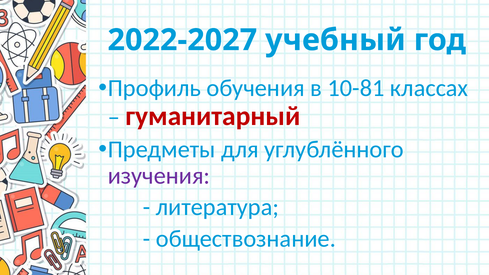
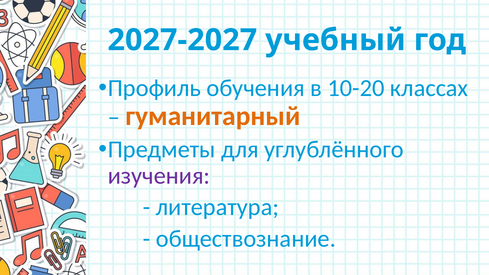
2022-2027: 2022-2027 -> 2027-2027
10-81: 10-81 -> 10-20
гуманитарный colour: red -> orange
